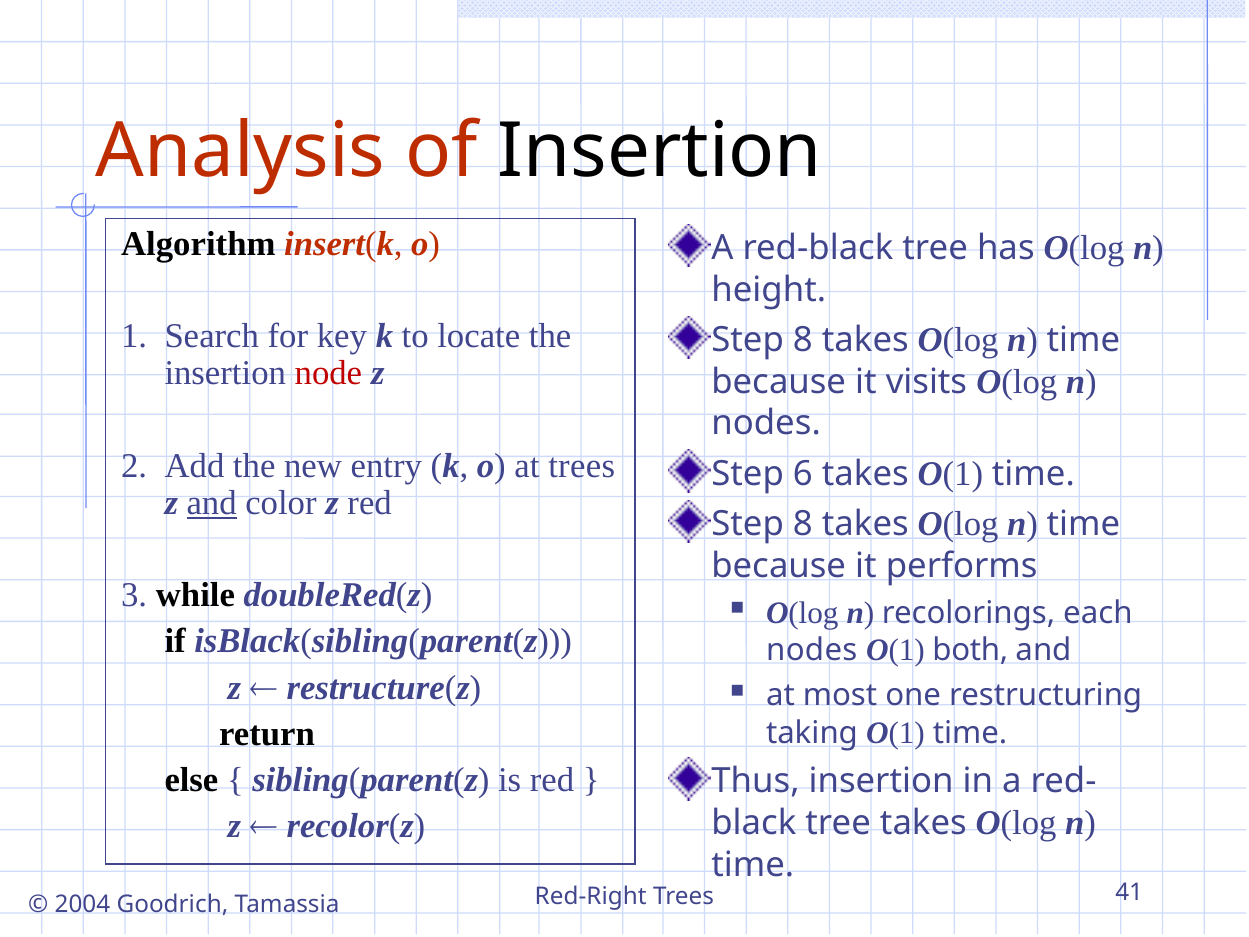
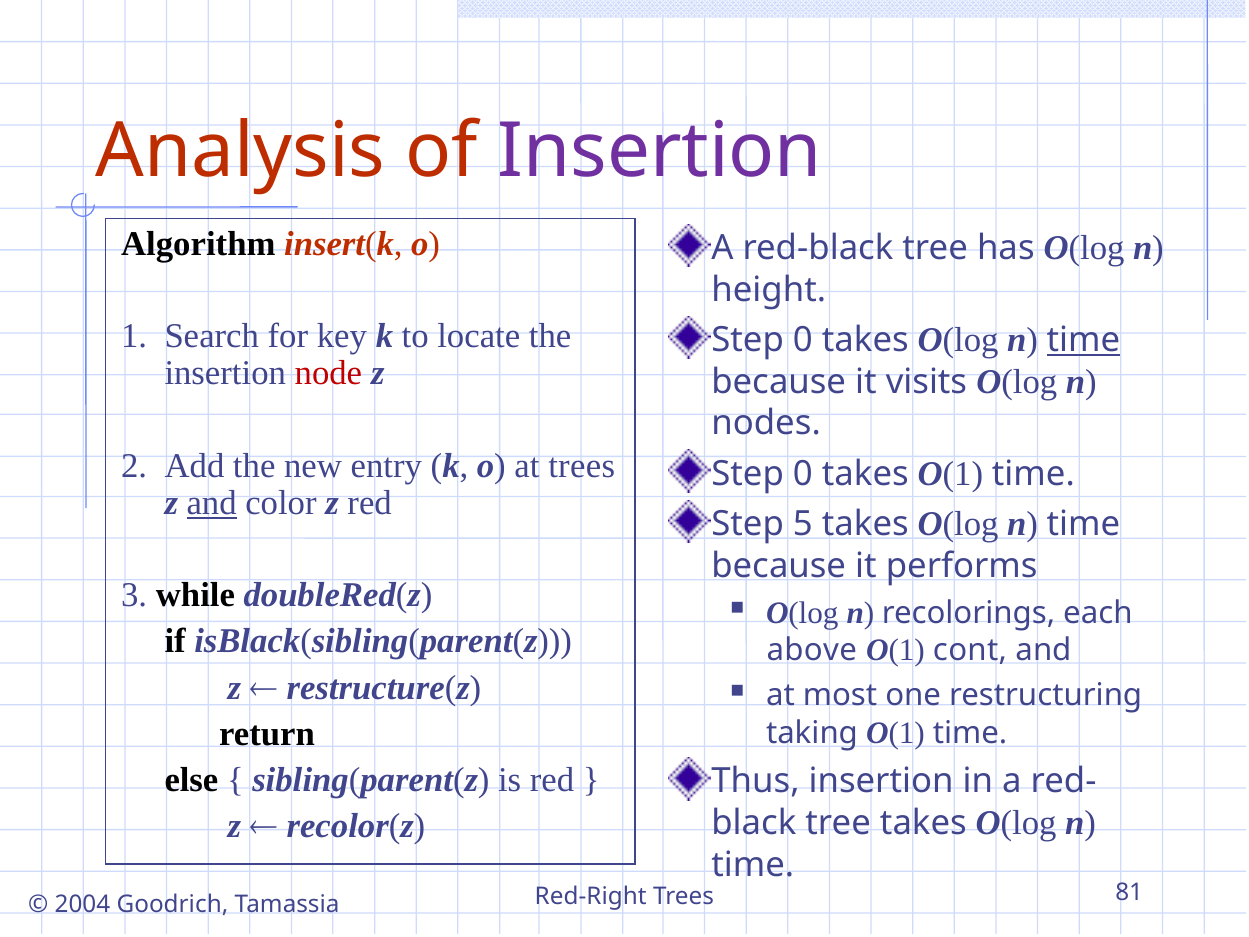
Insertion at (660, 151) colour: black -> purple
8 at (803, 340): 8 -> 0
time at (1083, 340) underline: none -> present
6 at (803, 473): 6 -> 0
8 at (803, 524): 8 -> 5
nodes at (812, 650): nodes -> above
both: both -> cont
41: 41 -> 81
